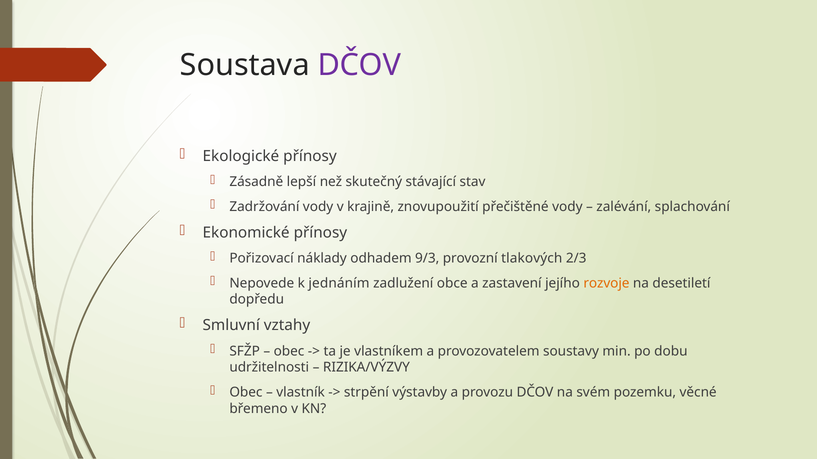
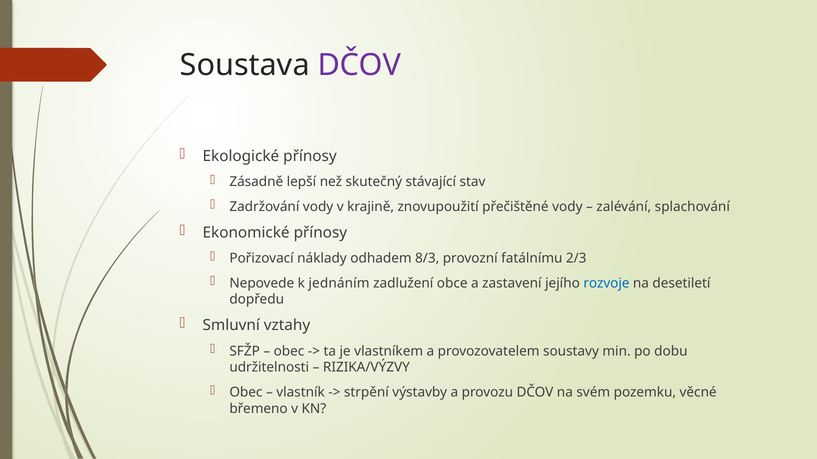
9/3: 9/3 -> 8/3
tlakových: tlakových -> fatálnímu
rozvoje colour: orange -> blue
